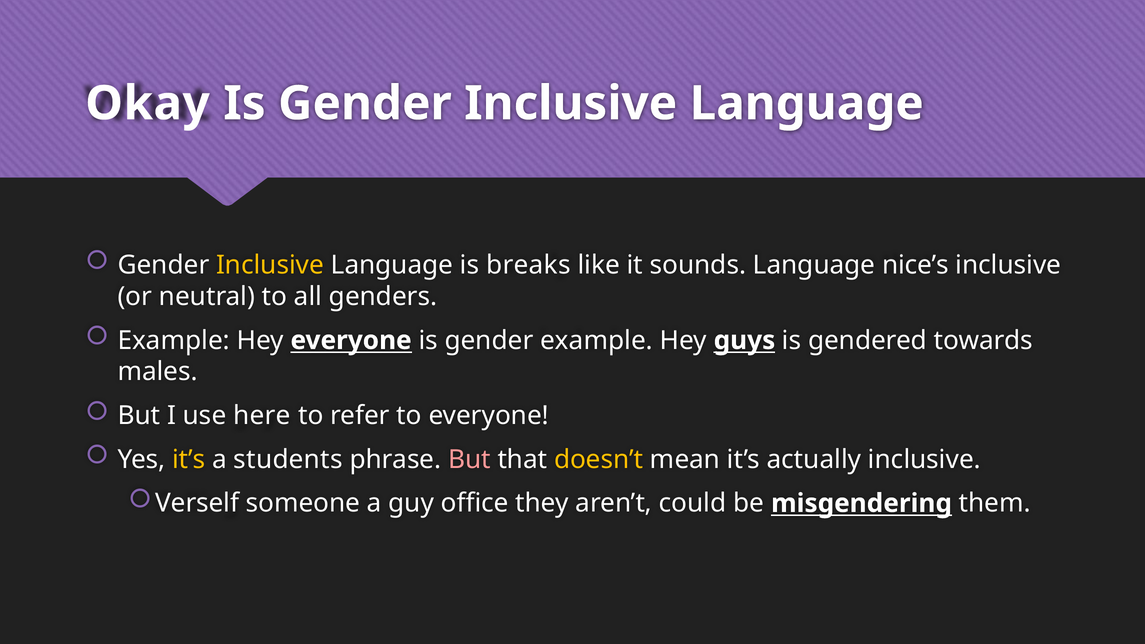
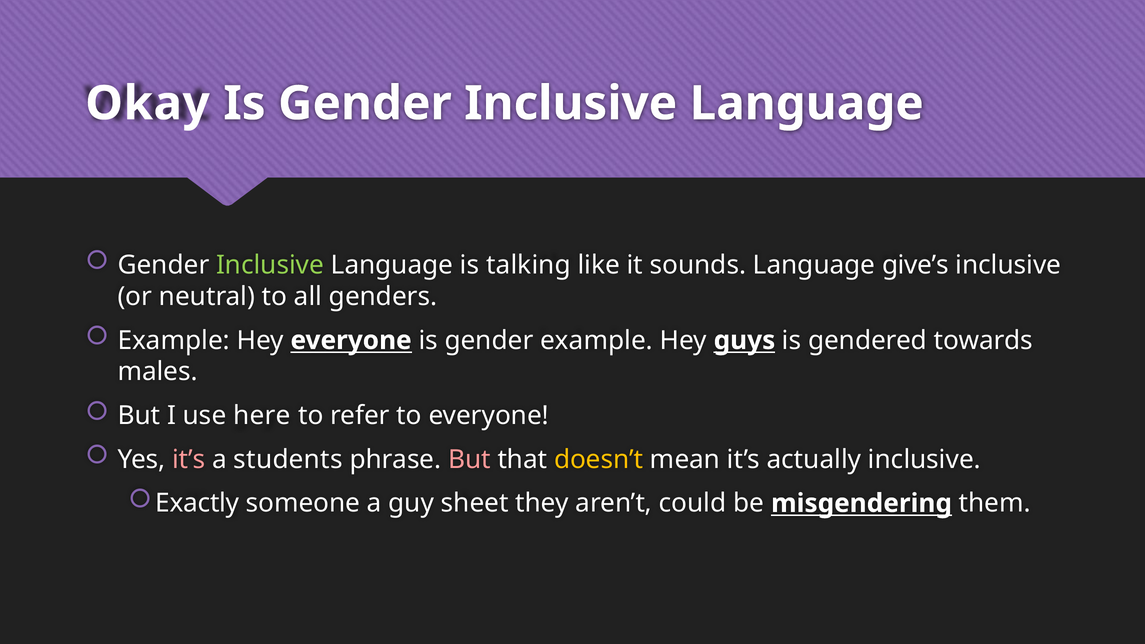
Inclusive at (270, 265) colour: yellow -> light green
breaks: breaks -> talking
nice’s: nice’s -> give’s
it’s at (189, 460) colour: yellow -> pink
Verself: Verself -> Exactly
office: office -> sheet
